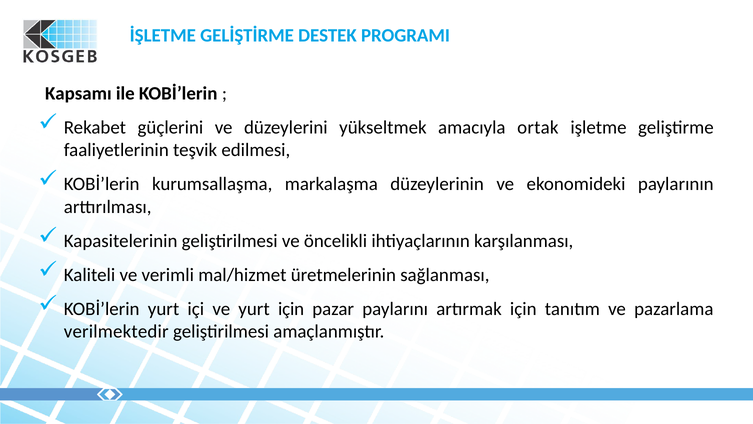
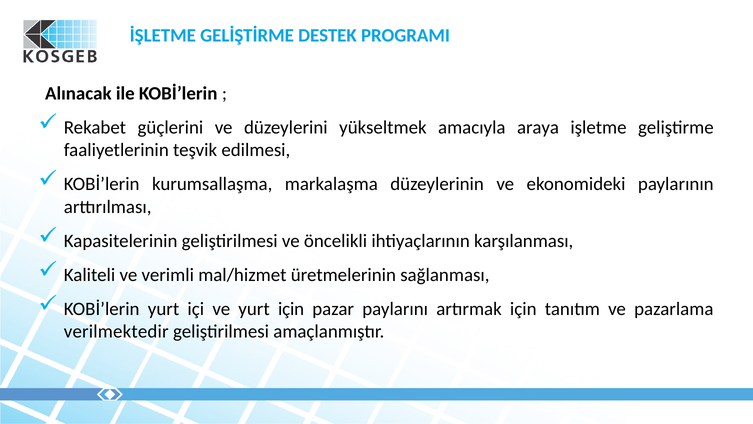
Kapsamı: Kapsamı -> Alınacak
ortak: ortak -> araya
